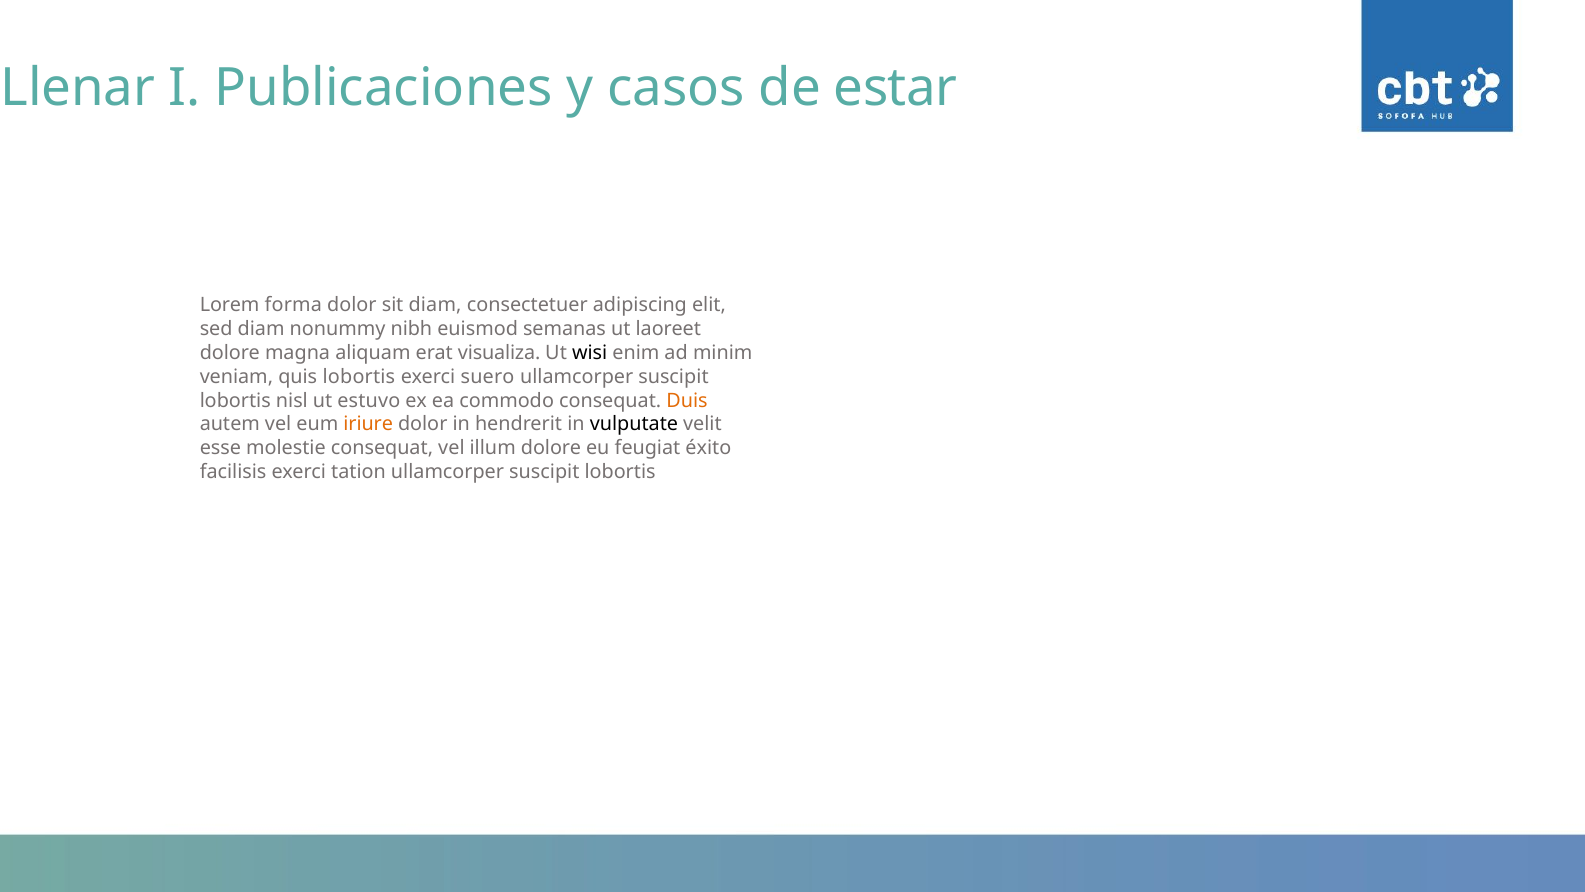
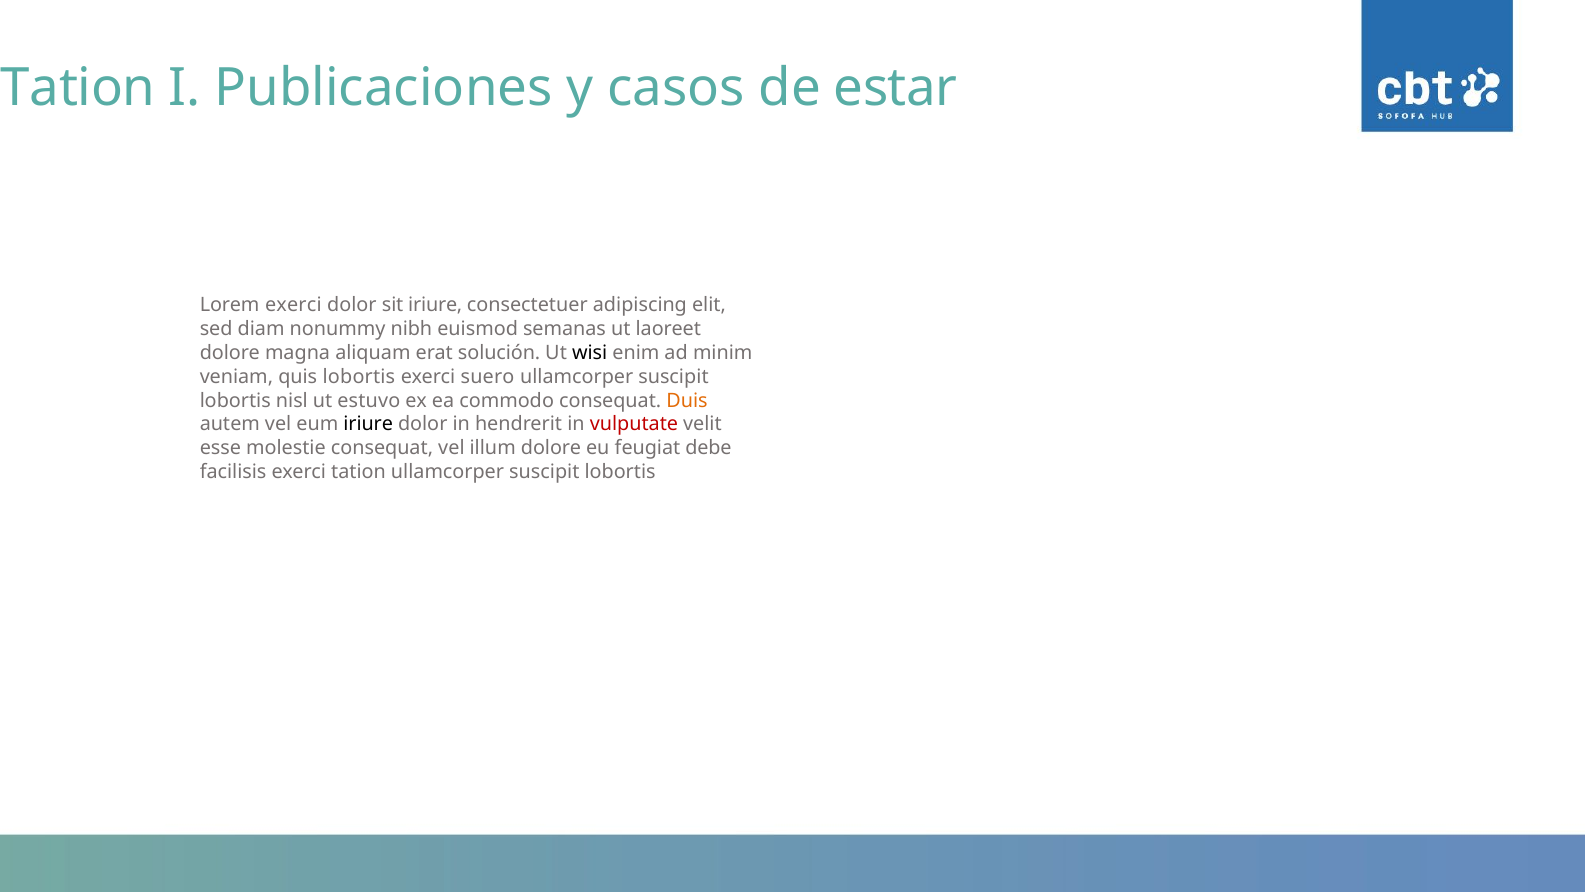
Llenar at (78, 88): Llenar -> Tation
Lorem forma: forma -> exerci
sit diam: diam -> iriure
visualiza: visualiza -> solución
iriure at (368, 424) colour: orange -> black
vulputate colour: black -> red
éxito: éxito -> debe
